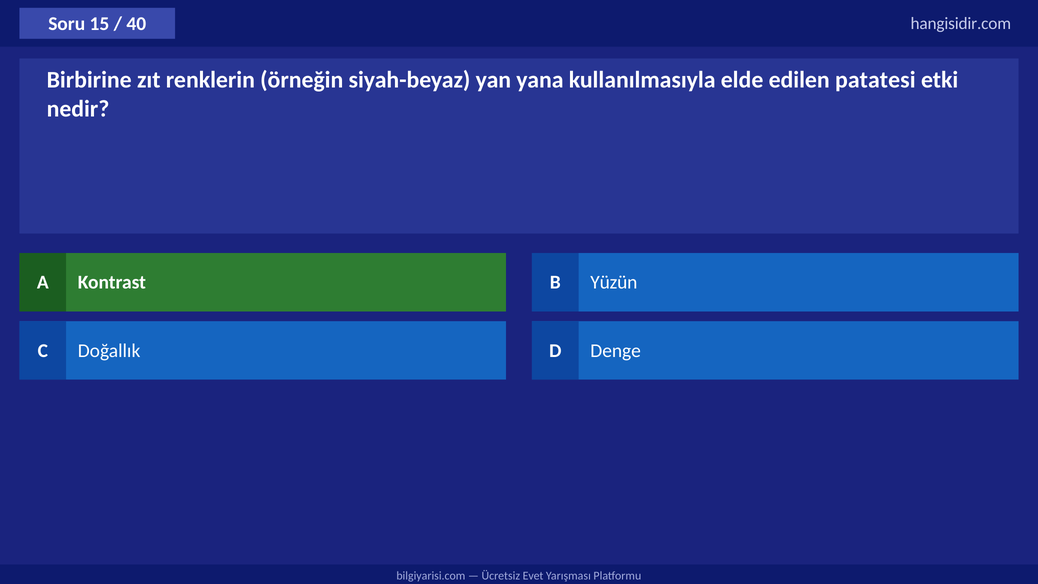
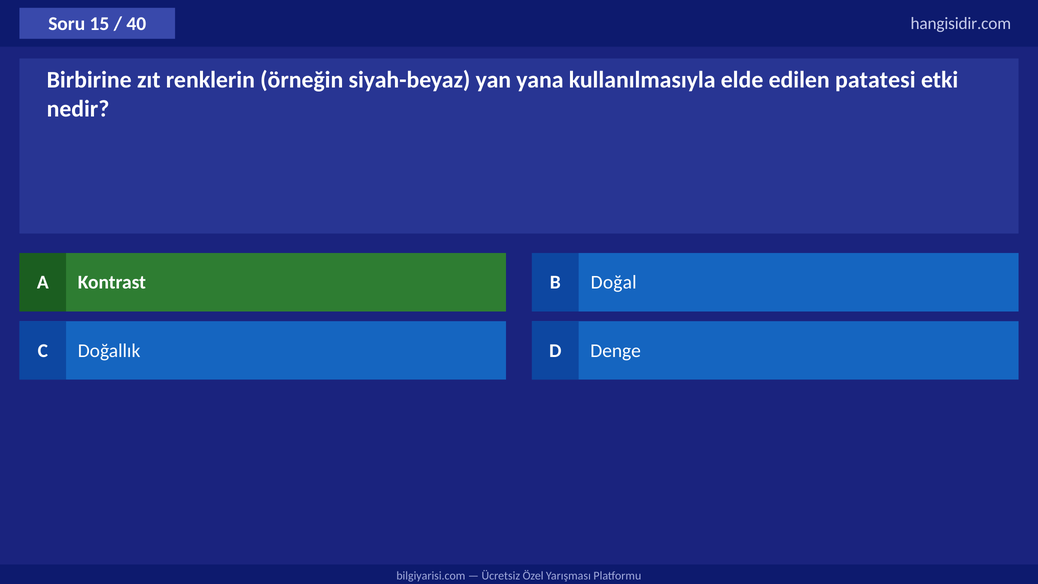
Yüzün: Yüzün -> Doğal
Evet: Evet -> Özel
